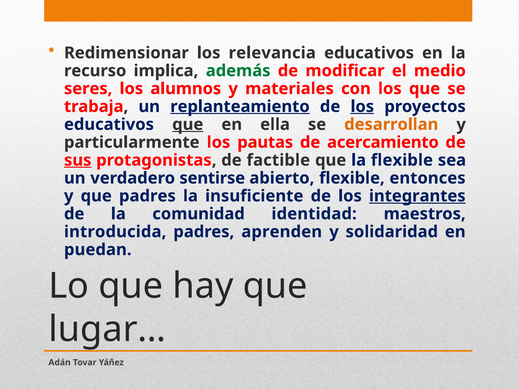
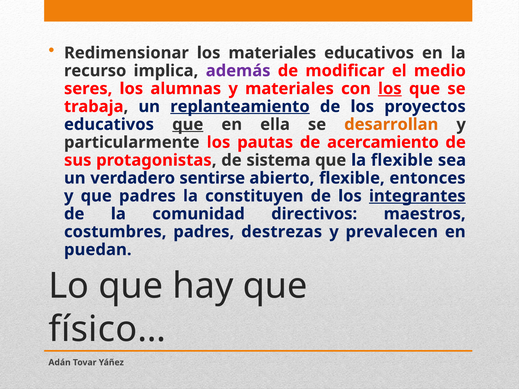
los relevancia: relevancia -> materiales
además colour: green -> purple
alumnos: alumnos -> alumnas
los at (390, 89) underline: none -> present
los at (362, 107) underline: present -> none
sus underline: present -> none
factible: factible -> sistema
insuficiente: insuficiente -> constituyen
identidad: identidad -> directivos
introducida: introducida -> costumbres
aprenden: aprenden -> destrezas
solidaridad: solidaridad -> prevalecen
lugar…: lugar… -> físico…
